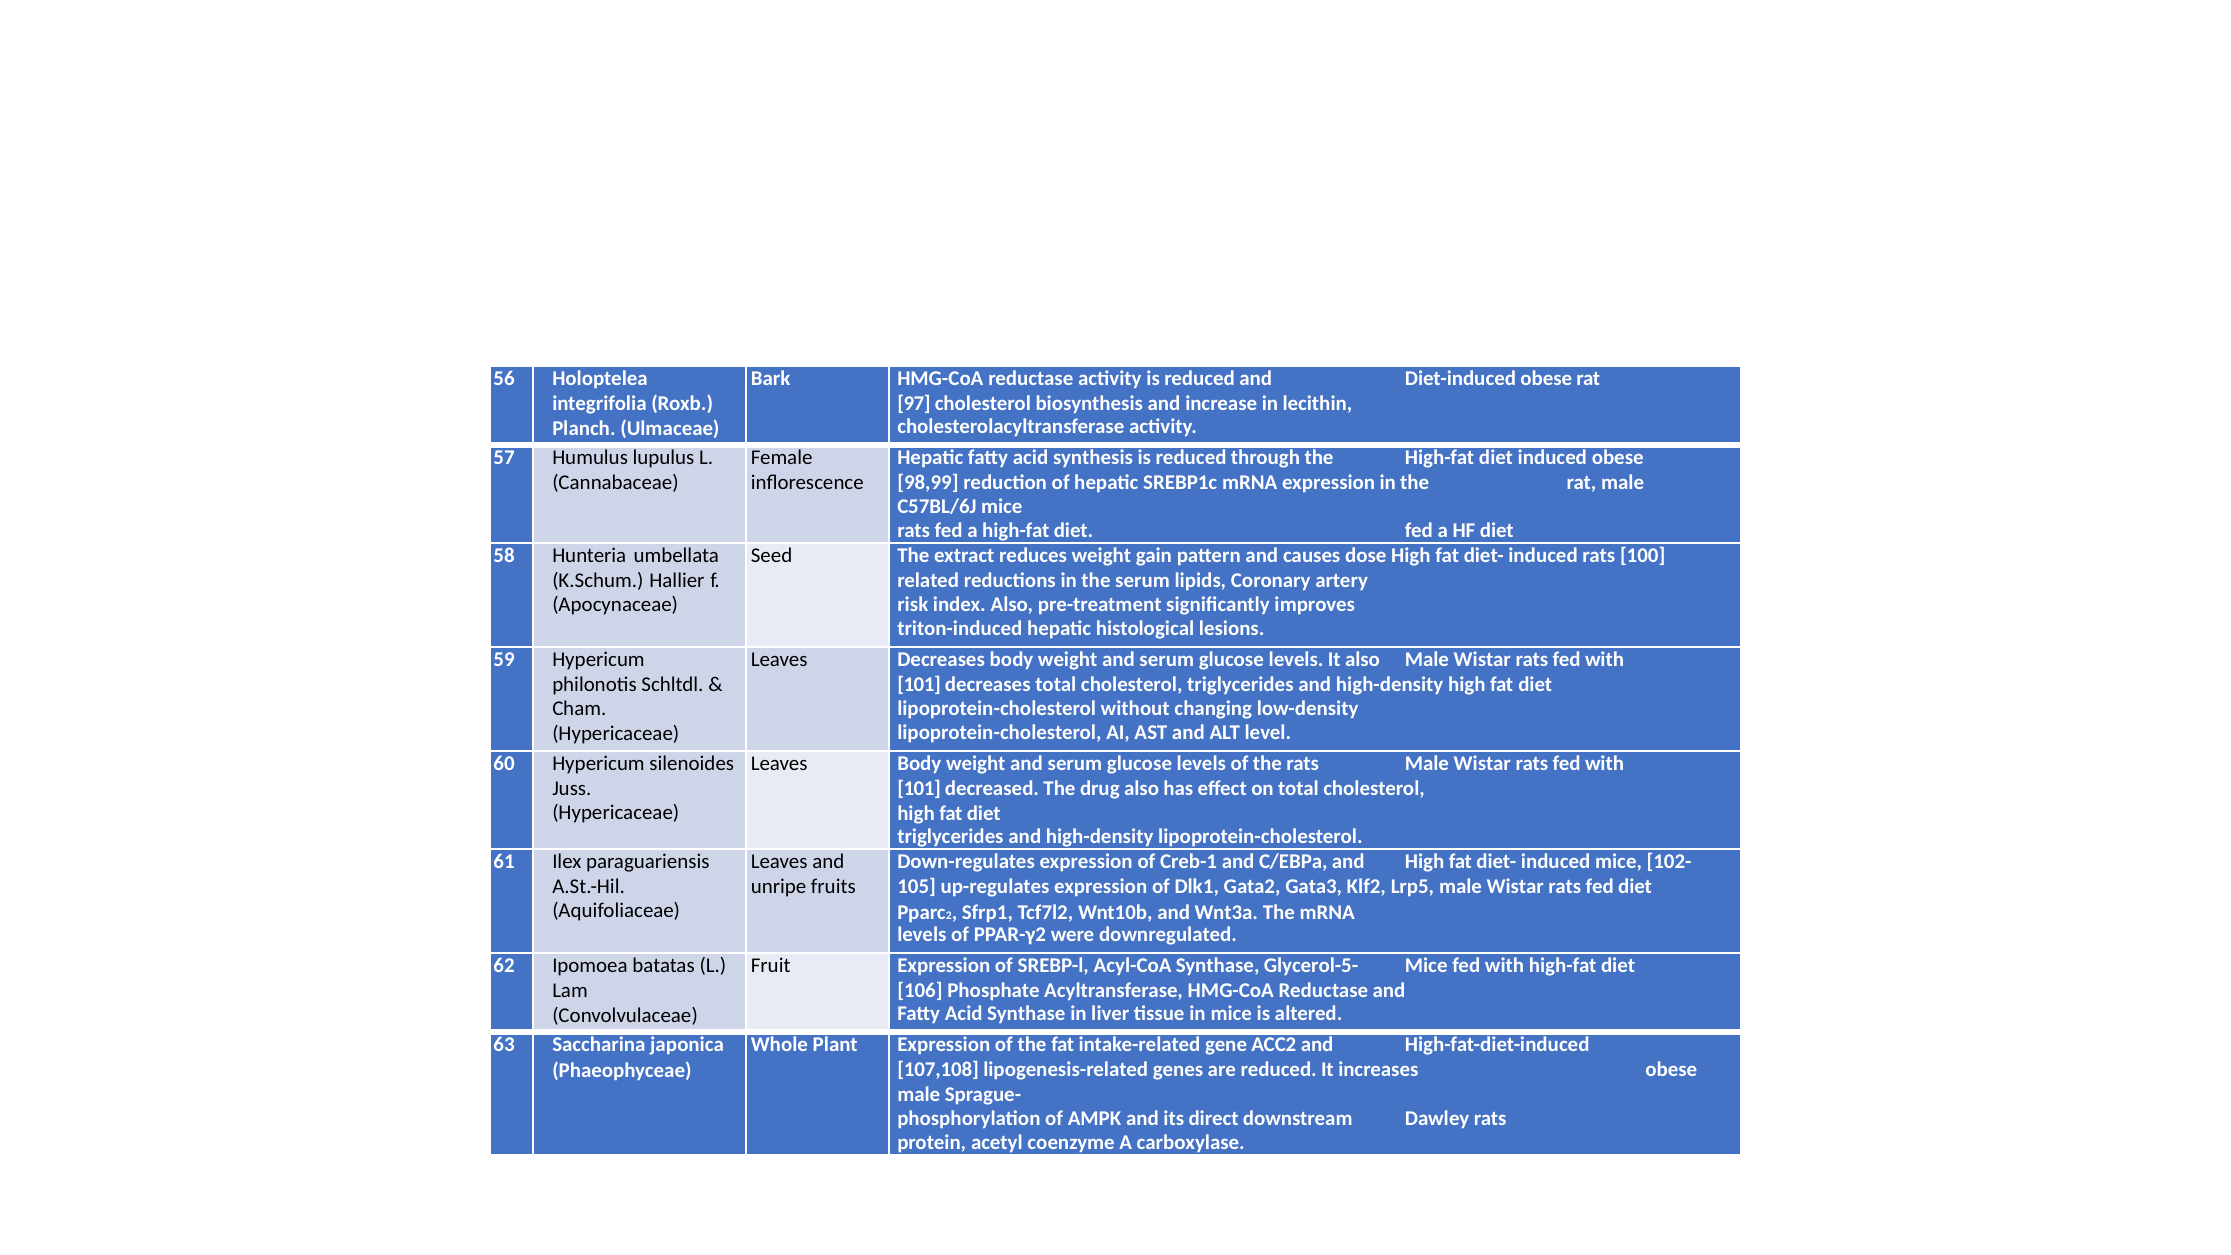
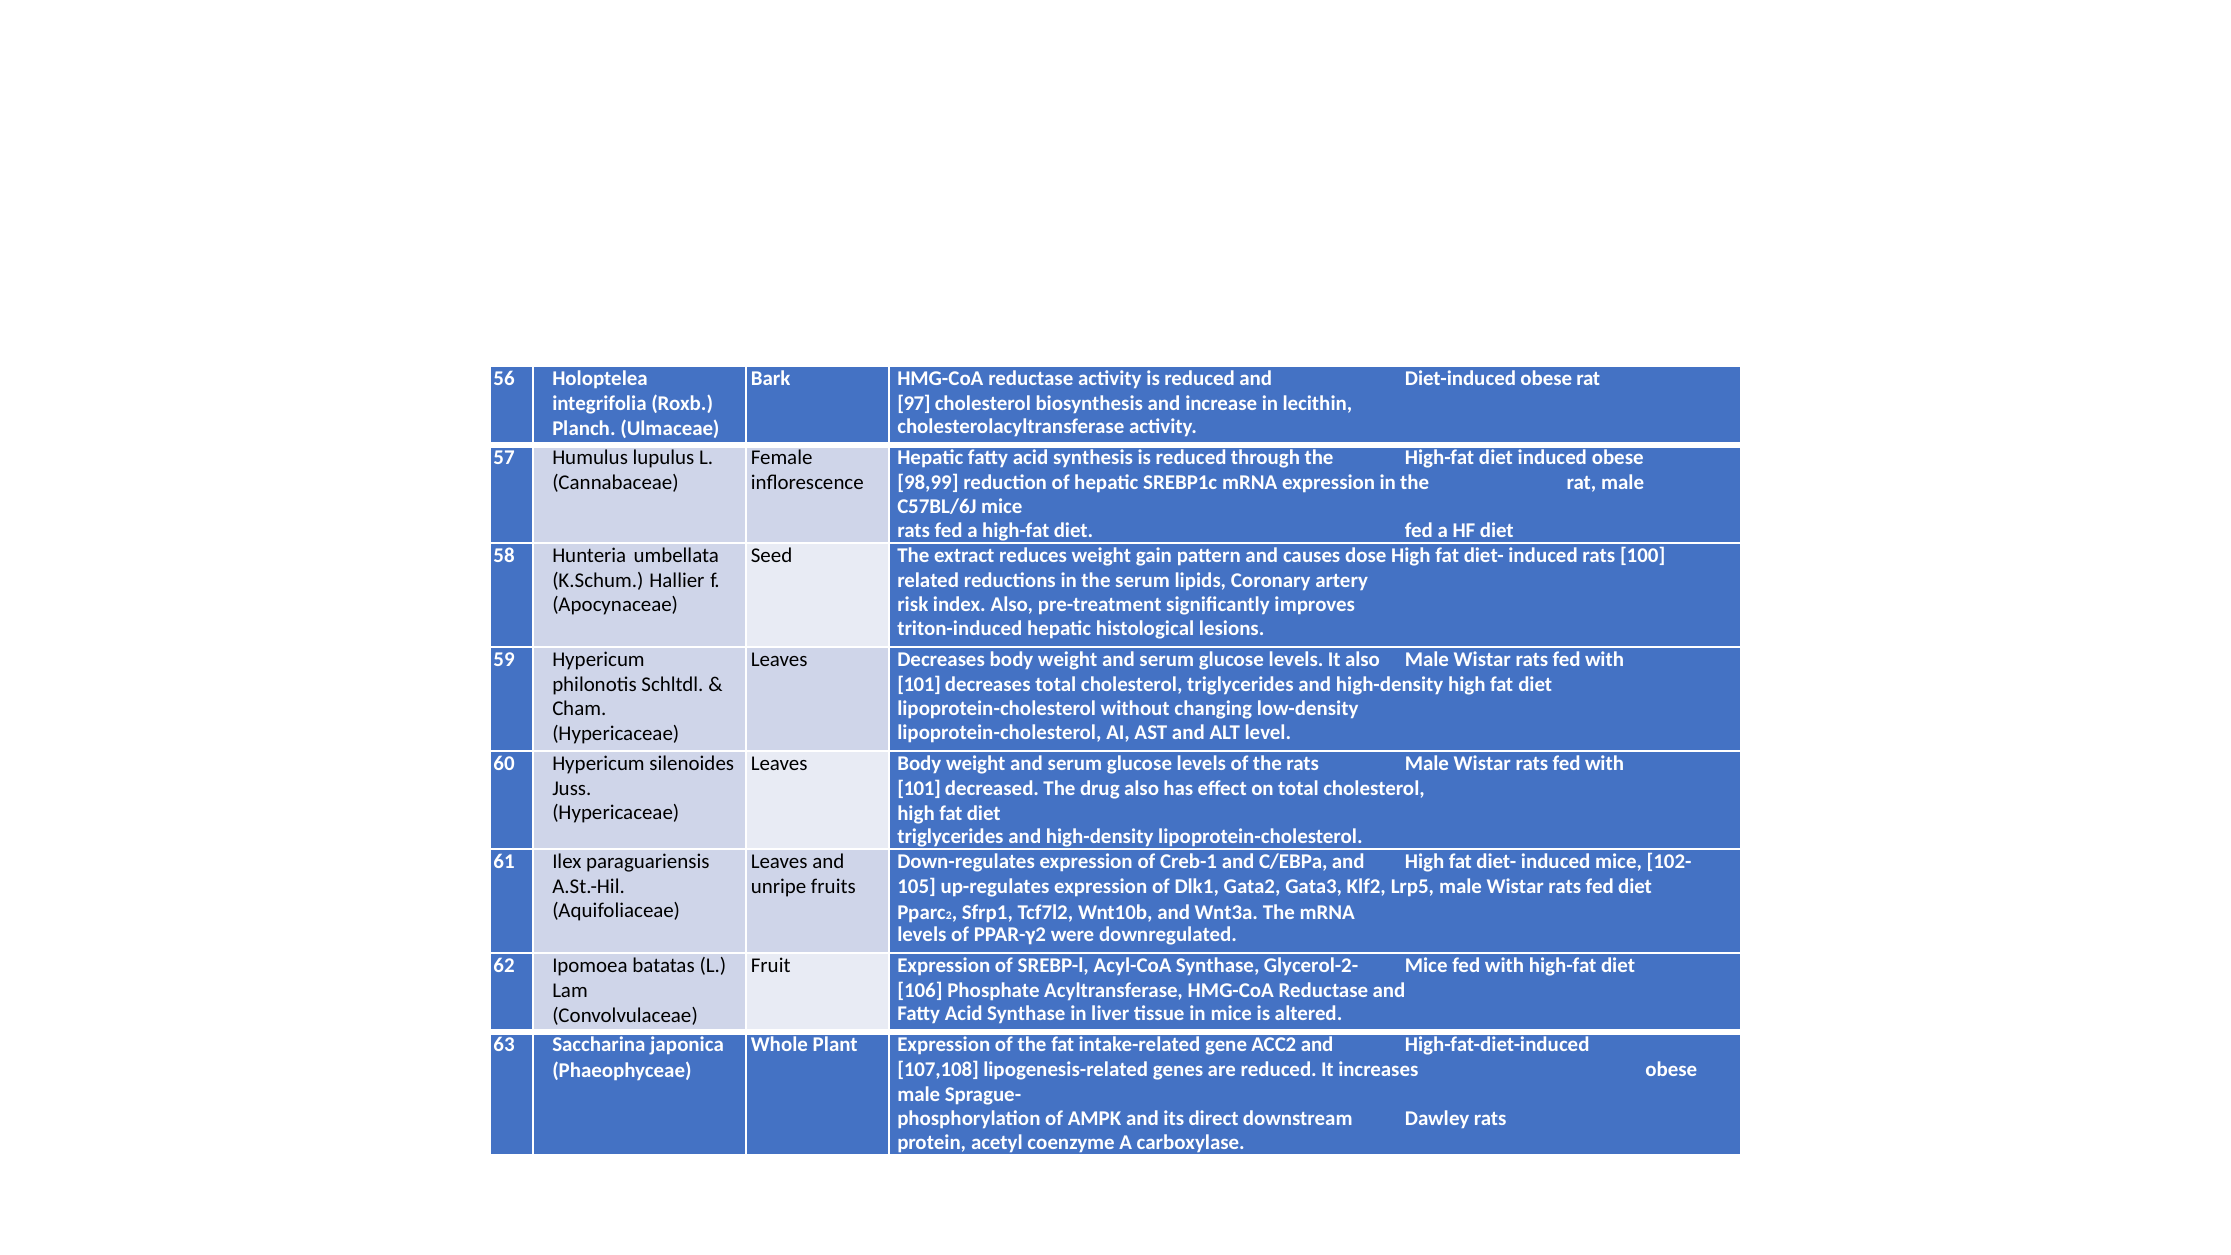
Glycerol-5-: Glycerol-5- -> Glycerol-2-
